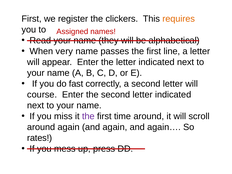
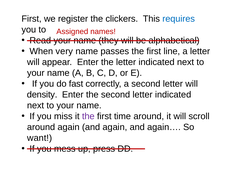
requires colour: orange -> blue
course: course -> density
rates: rates -> want
